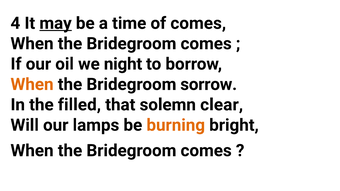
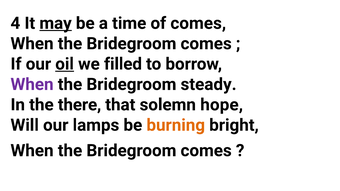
oil underline: none -> present
night: night -> filled
When at (32, 84) colour: orange -> purple
sorrow: sorrow -> steady
filled: filled -> there
clear: clear -> hope
